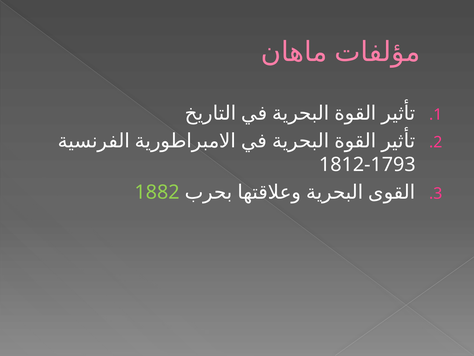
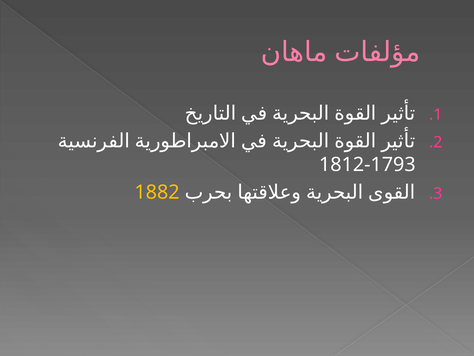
1882 colour: light green -> yellow
